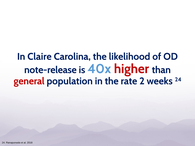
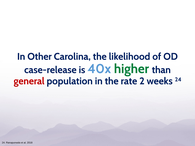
Claire: Claire -> Other
note-release: note-release -> case-release
higher colour: red -> green
